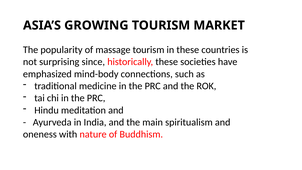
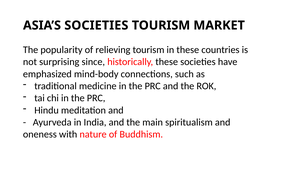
ASIA’S GROWING: GROWING -> SOCIETIES
massage: massage -> relieving
